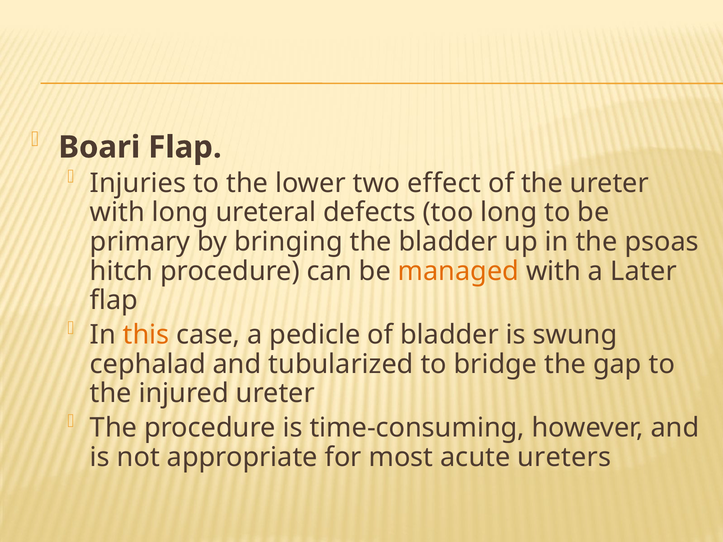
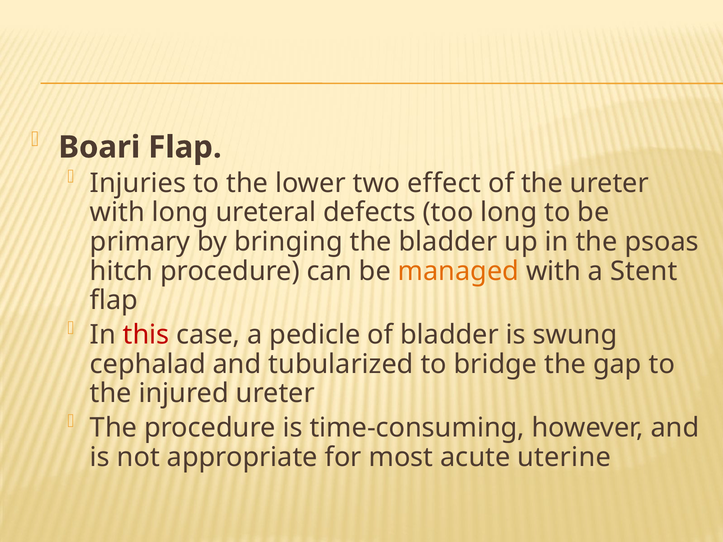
Later: Later -> Stent
this colour: orange -> red
ureters: ureters -> uterine
